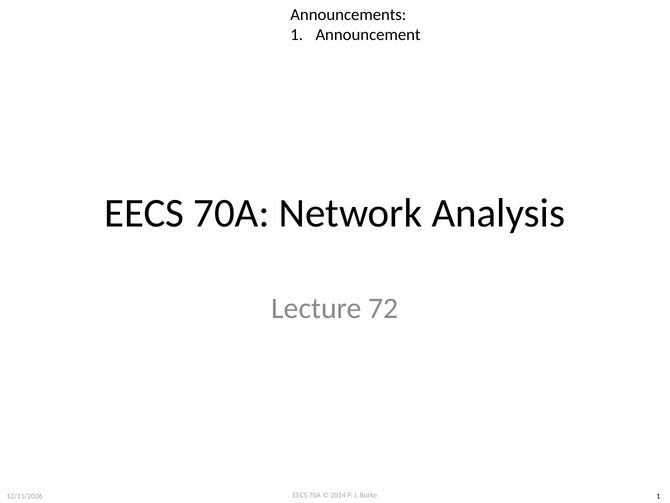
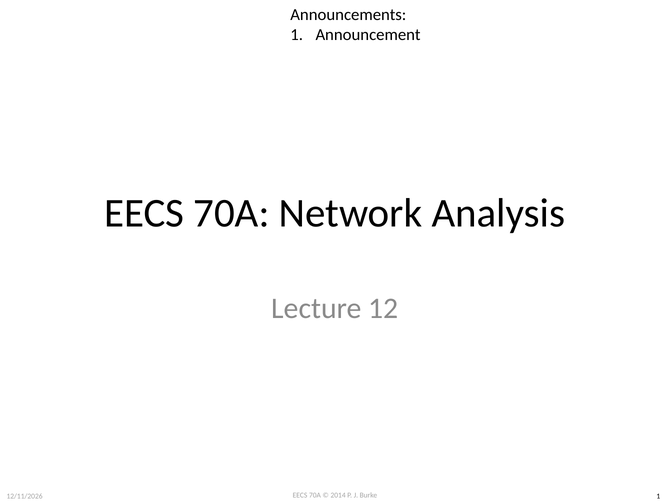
72: 72 -> 12
